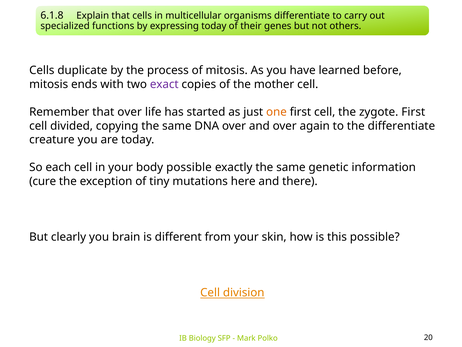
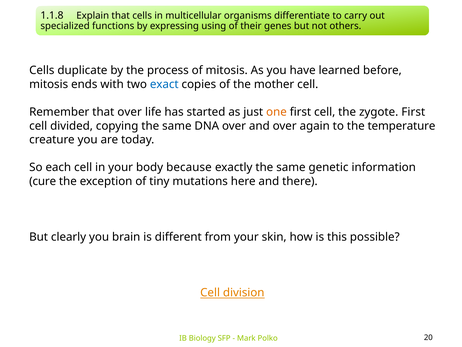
6.1.8: 6.1.8 -> 1.1.8
expressing today: today -> using
exact colour: purple -> blue
the differentiate: differentiate -> temperature
body possible: possible -> because
